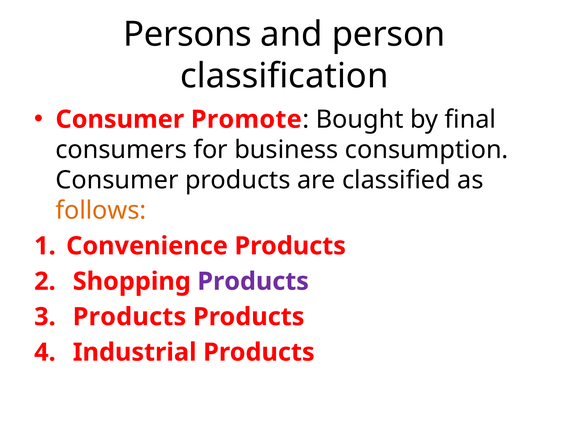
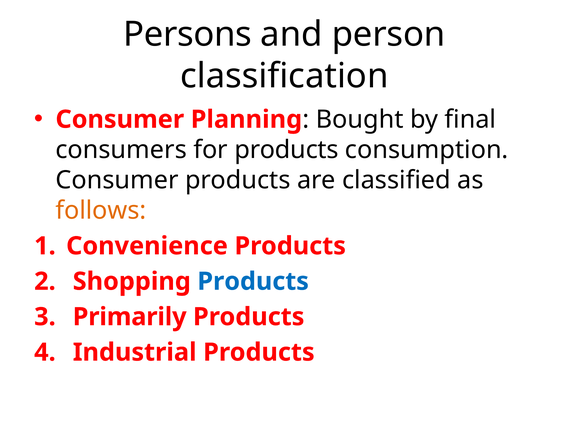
Promote: Promote -> Planning
for business: business -> products
Products at (253, 281) colour: purple -> blue
Products at (129, 317): Products -> Primarily
